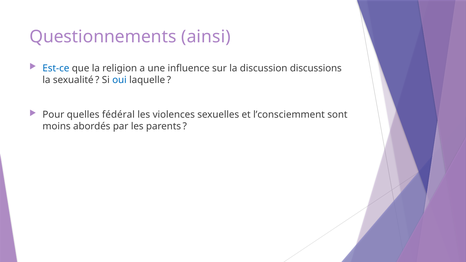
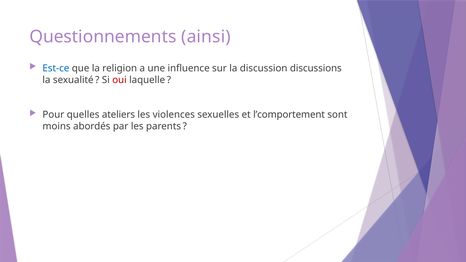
oui colour: blue -> red
fédéral: fédéral -> ateliers
l’consciemment: l’consciemment -> l’comportement
